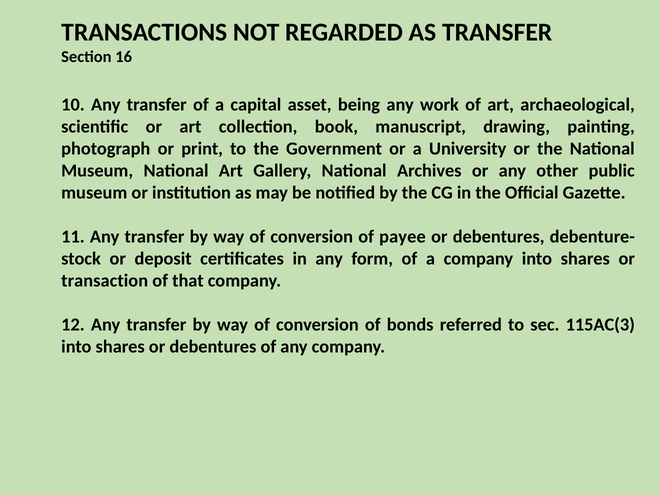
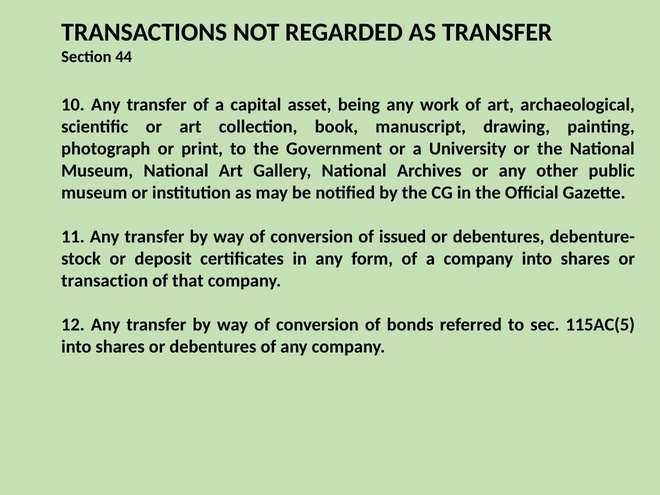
16: 16 -> 44
payee: payee -> issued
115AC(3: 115AC(3 -> 115AC(5
